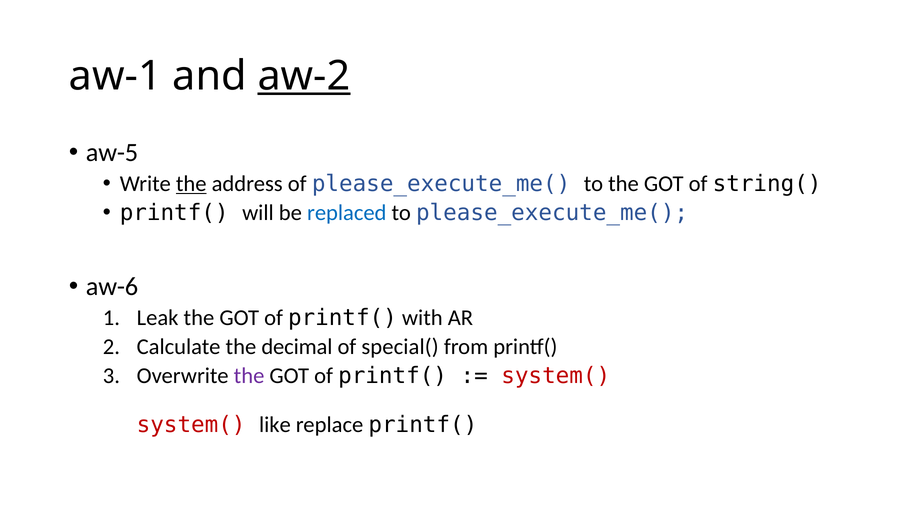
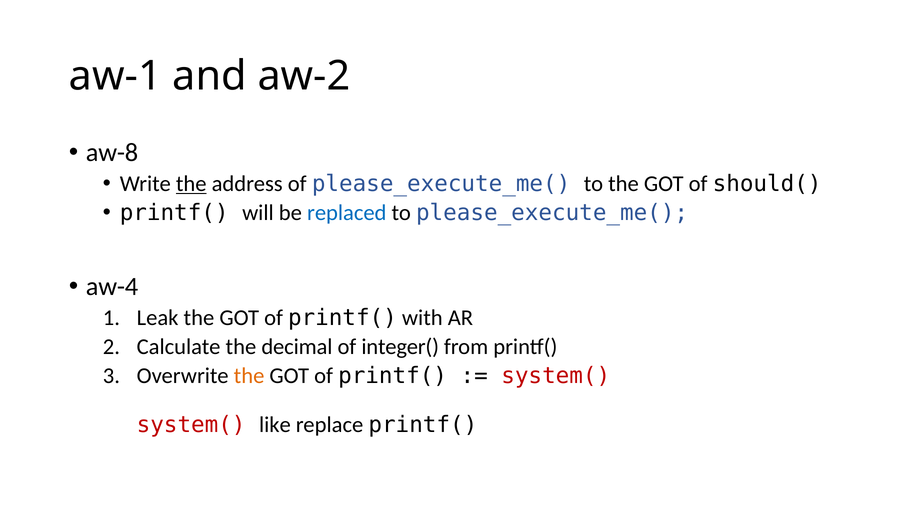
aw-2 underline: present -> none
aw-5: aw-5 -> aw-8
string(: string( -> should(
aw-6: aw-6 -> aw-4
special(: special( -> integer(
the at (249, 376) colour: purple -> orange
